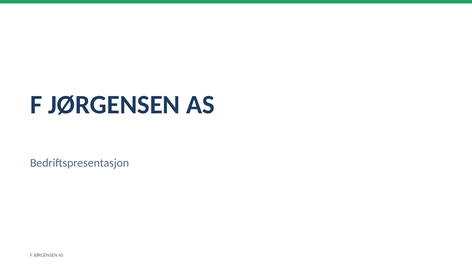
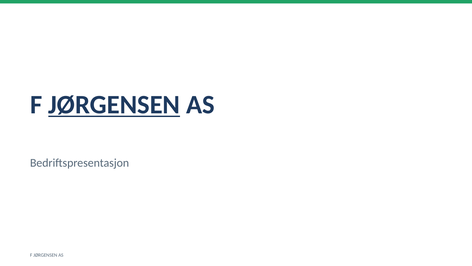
JØRGENSEN at (114, 105) underline: none -> present
